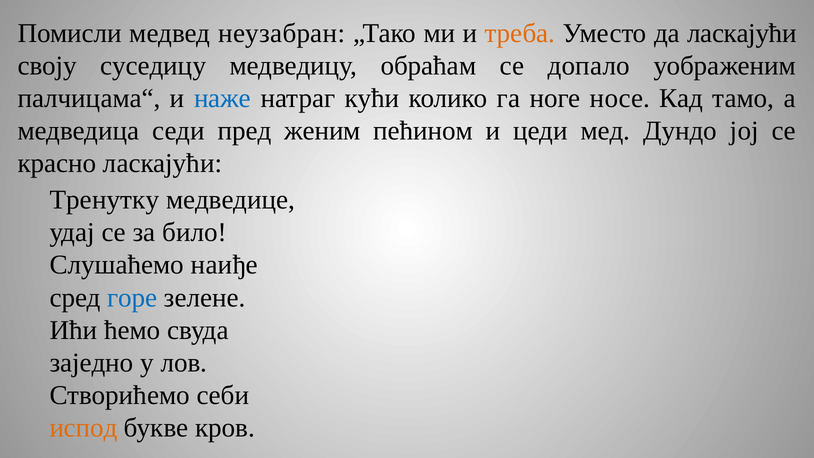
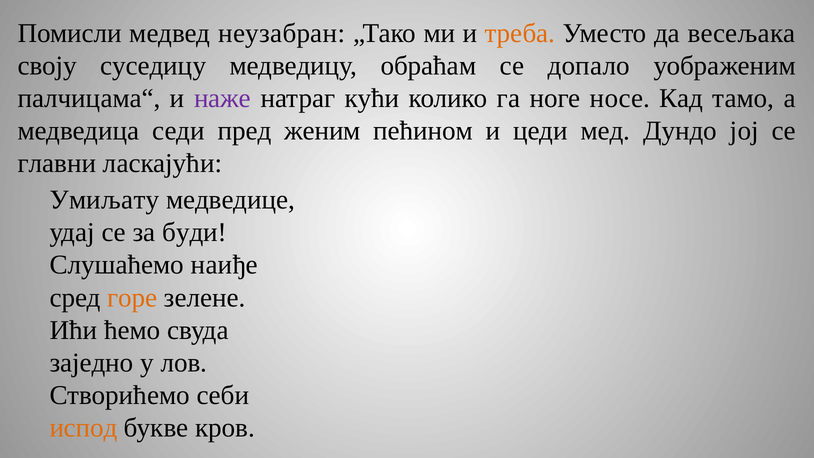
да ласкајући: ласкајући -> весељака
наже colour: blue -> purple
красно: красно -> главни
Тренутку: Тренутку -> Умиљату
било: било -> буди
горе colour: blue -> orange
